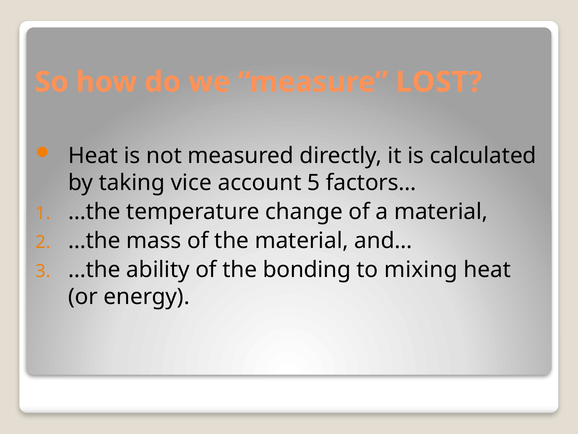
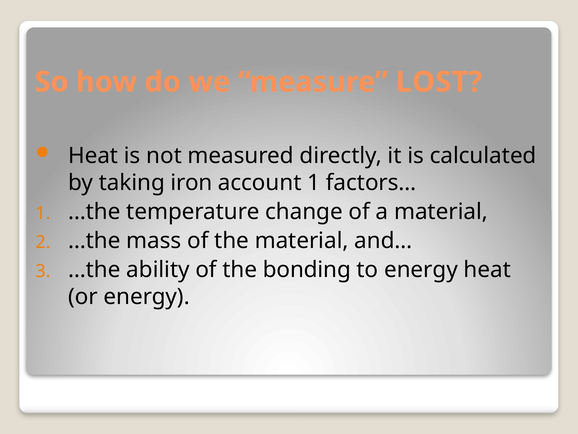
vice: vice -> iron
account 5: 5 -> 1
to mixing: mixing -> energy
